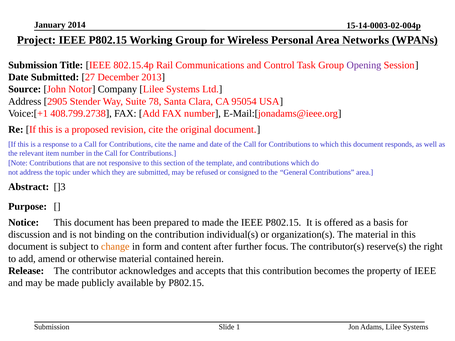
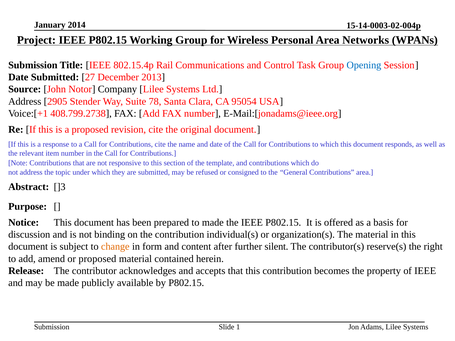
Opening colour: purple -> blue
focus: focus -> silent
or otherwise: otherwise -> proposed
